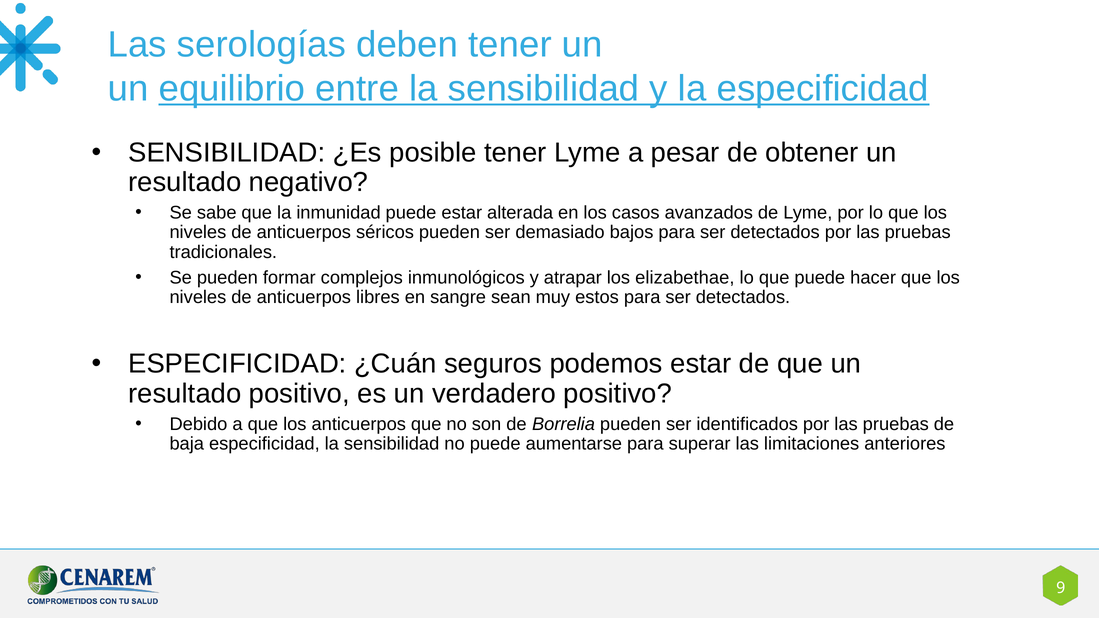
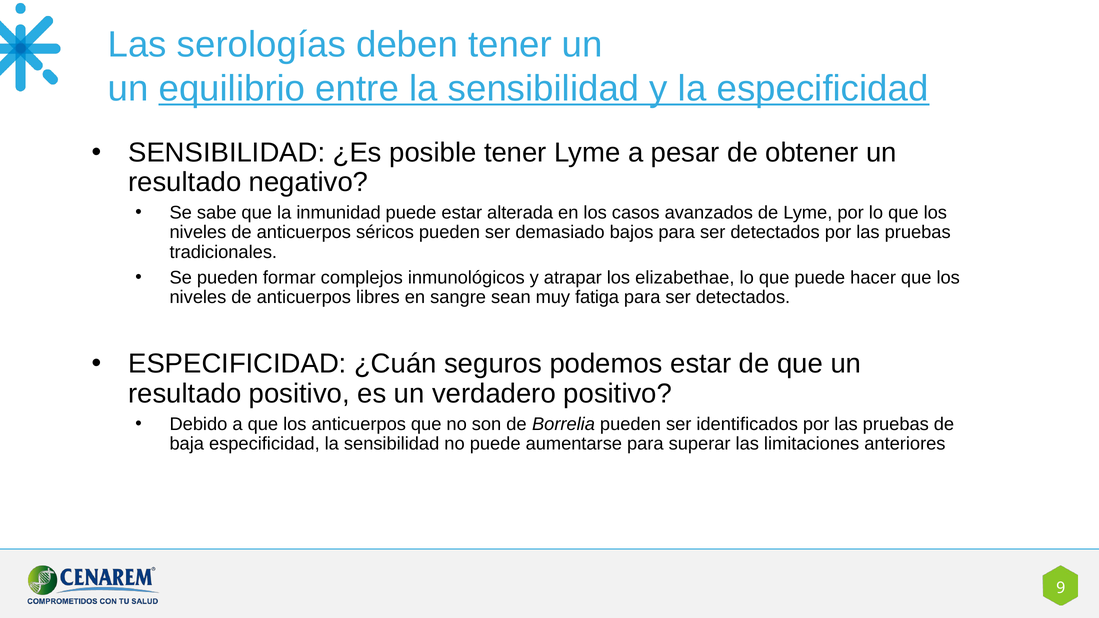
estos: estos -> fatiga
